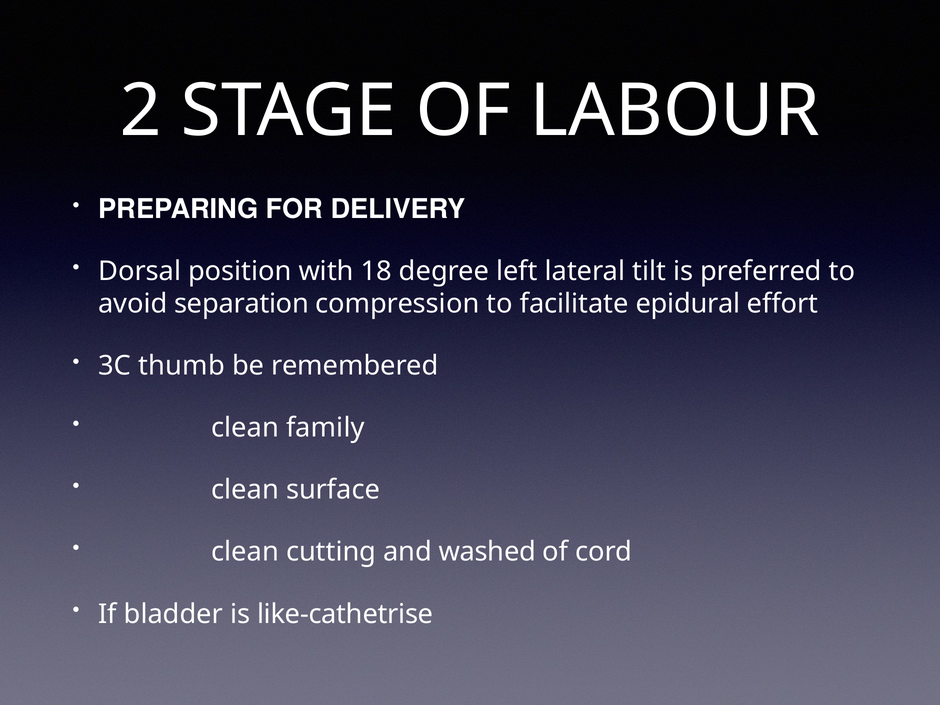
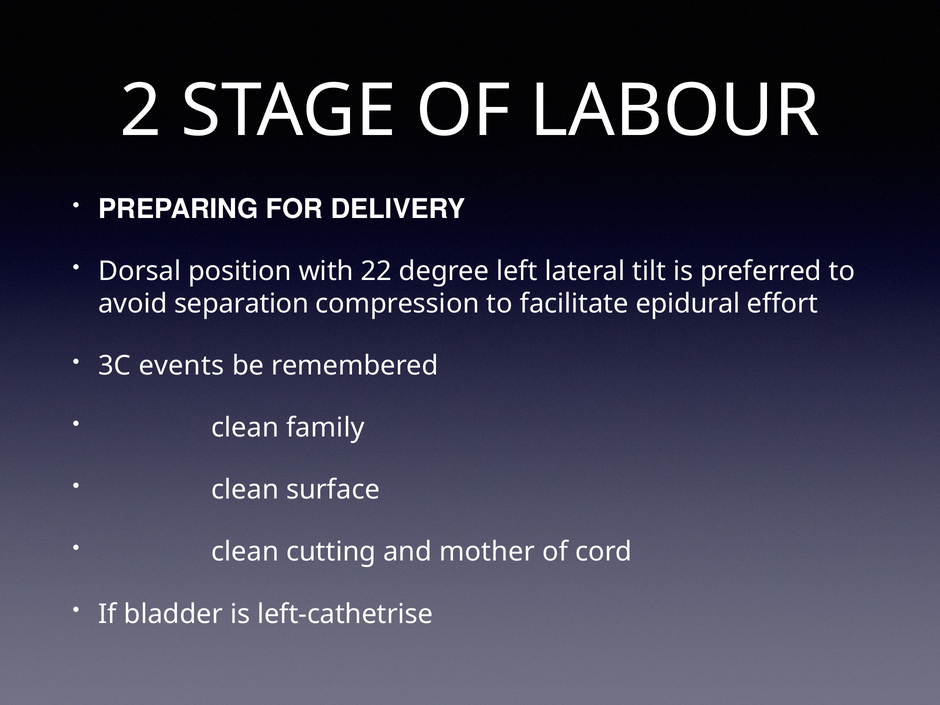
18: 18 -> 22
thumb: thumb -> events
washed: washed -> mother
like-cathetrise: like-cathetrise -> left-cathetrise
